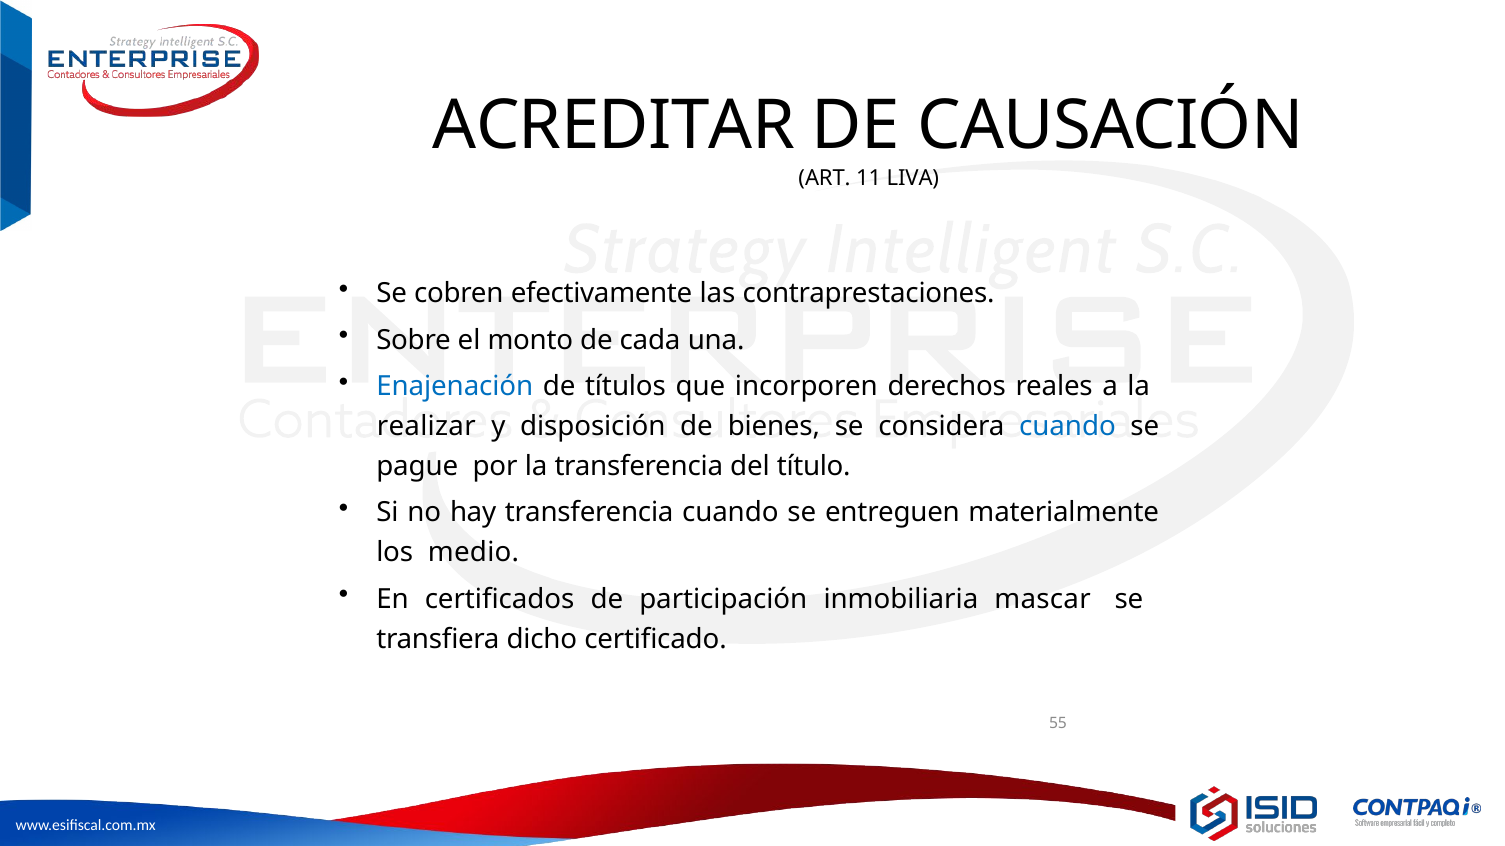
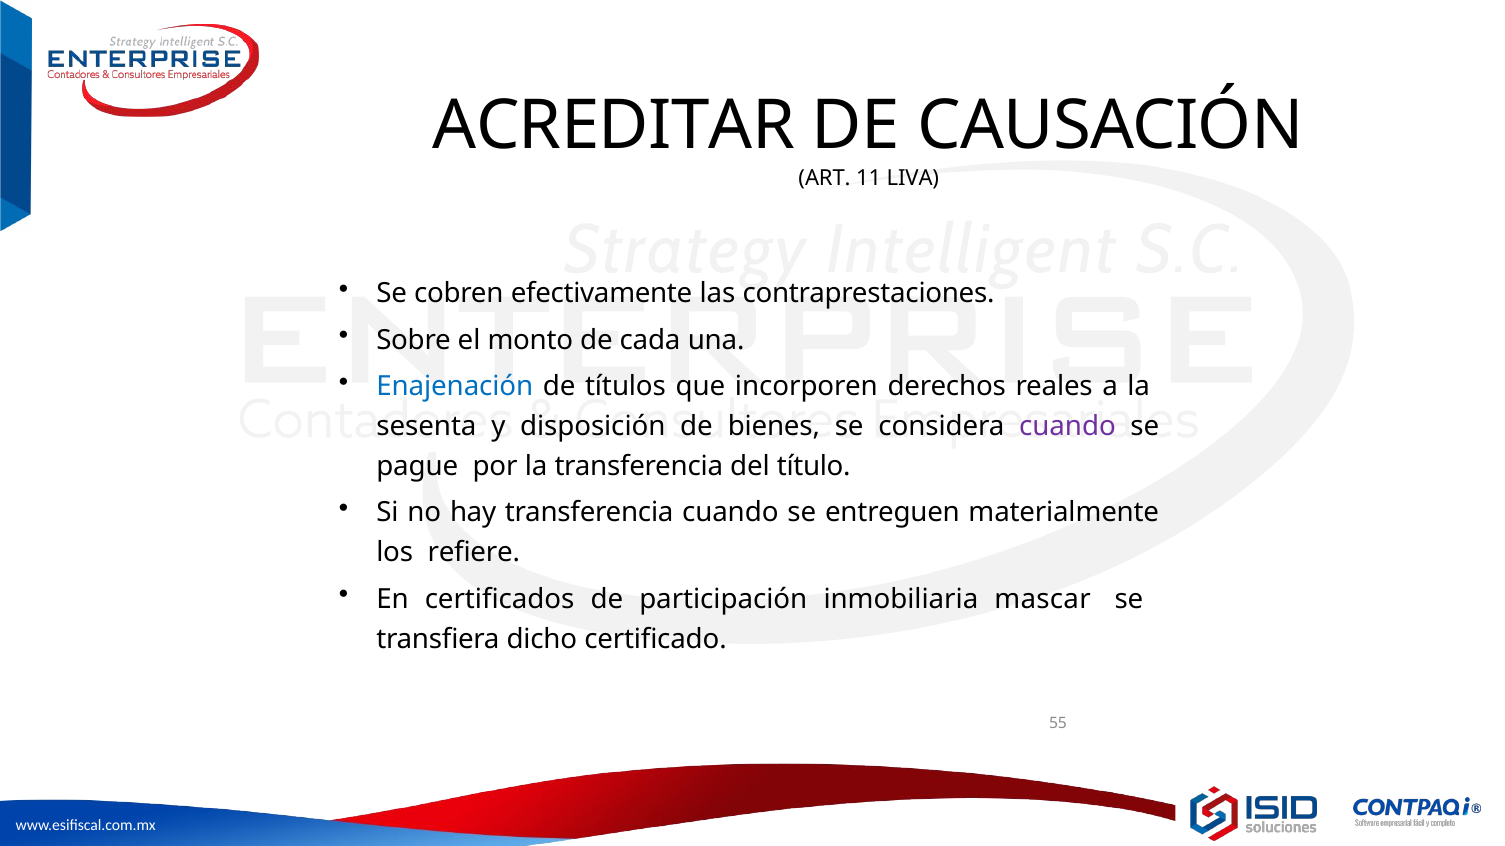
realizar: realizar -> sesenta
cuando at (1067, 427) colour: blue -> purple
medio: medio -> refiere
